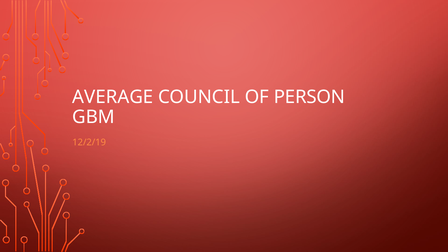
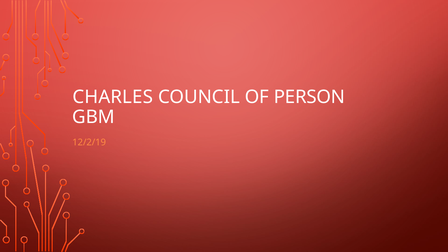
AVERAGE: AVERAGE -> CHARLES
